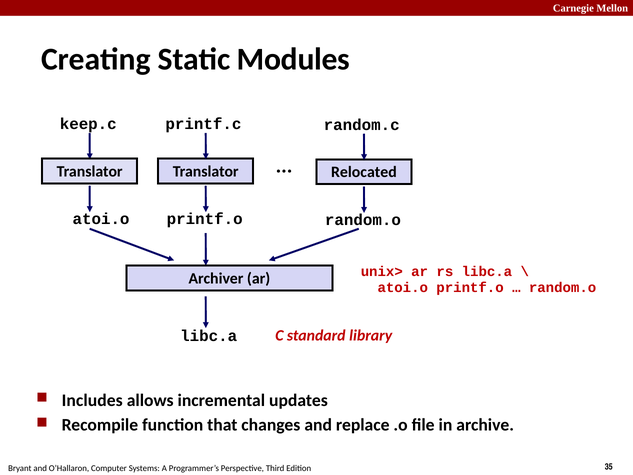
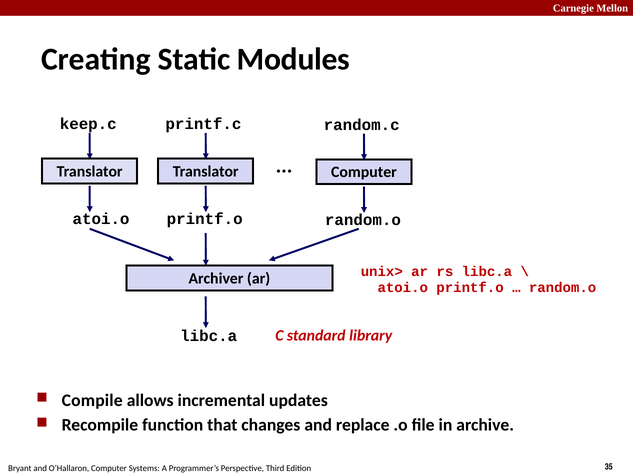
Relocated at (364, 172): Relocated -> Computer
Includes: Includes -> Compile
